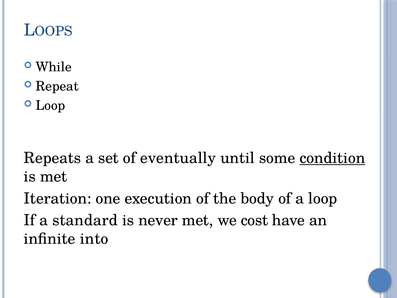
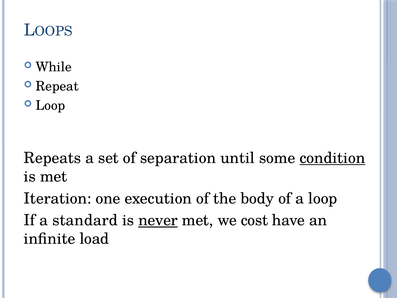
eventually: eventually -> separation
never underline: none -> present
into: into -> load
